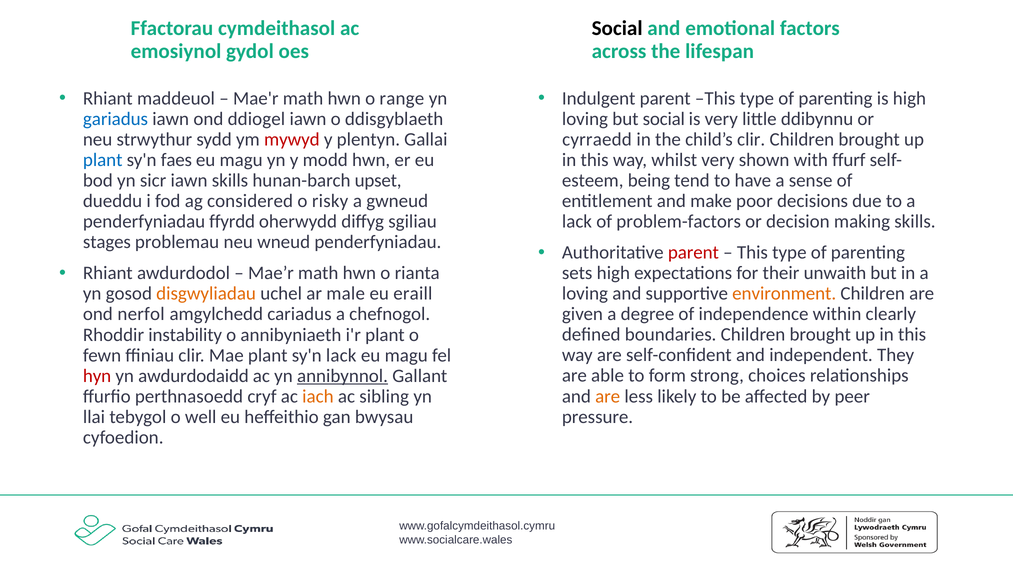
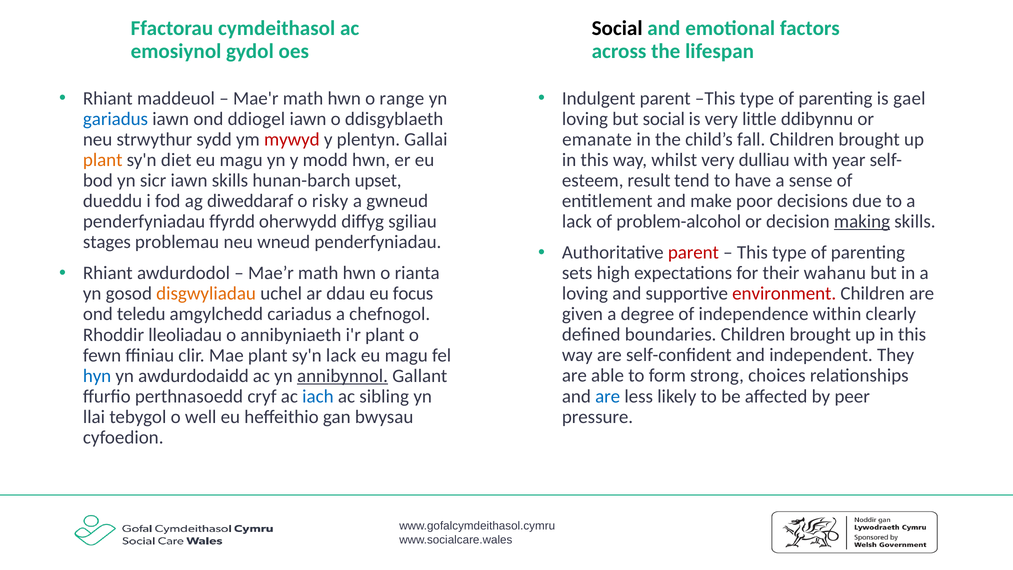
is high: high -> gael
cyrraedd: cyrraedd -> emanate
child’s clir: clir -> fall
shown: shown -> dulliau
ffurf: ffurf -> year
plant at (103, 160) colour: blue -> orange
faes: faes -> diet
being: being -> result
considered: considered -> diweddaraf
problem-factors: problem-factors -> problem-alcohol
making underline: none -> present
unwaith: unwaith -> wahanu
environment colour: orange -> red
male: male -> ddau
eraill: eraill -> focus
nerfol: nerfol -> teledu
instability: instability -> lleoliadau
hyn colour: red -> blue
are at (608, 396) colour: orange -> blue
iach colour: orange -> blue
